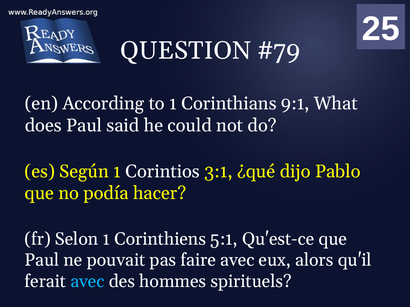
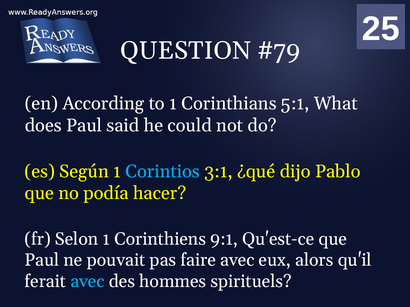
9:1: 9:1 -> 5:1
Corintios colour: white -> light blue
5:1: 5:1 -> 9:1
